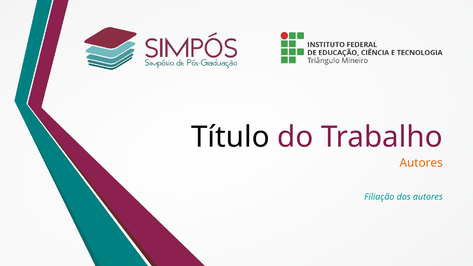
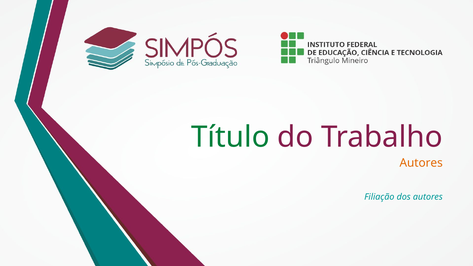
Título colour: black -> green
